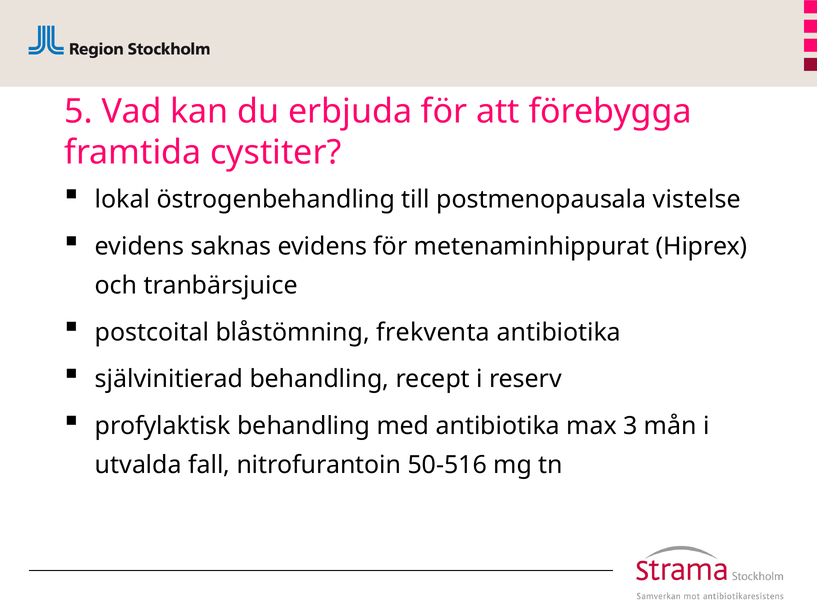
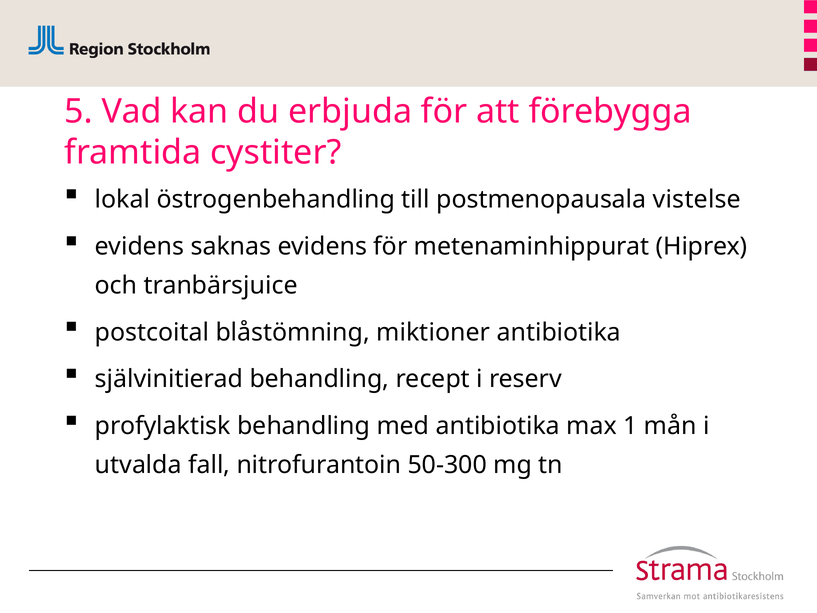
frekventa: frekventa -> miktioner
3: 3 -> 1
50-516: 50-516 -> 50-300
